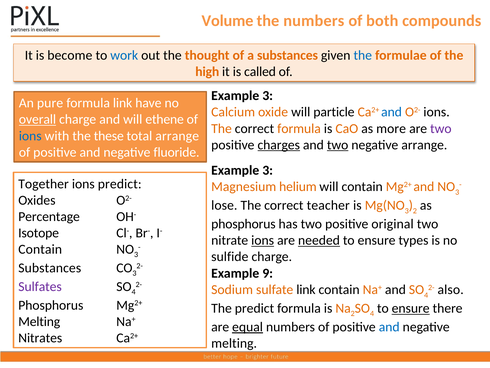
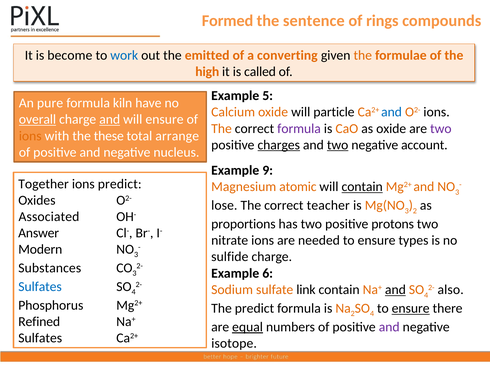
Volume: Volume -> Formed
the numbers: numbers -> sentence
both: both -> rings
thought: thought -> emitted
a substances: substances -> converting
the at (363, 55) colour: blue -> orange
3 at (268, 96): 3 -> 5
formula link: link -> kiln
and at (110, 119) underline: none -> present
will ethene: ethene -> ensure
formula at (299, 128) colour: orange -> purple
as more: more -> oxide
ions at (30, 136) colour: blue -> orange
negative arrange: arrange -> account
fluoride: fluoride -> nucleus
3 at (268, 170): 3 -> 9
helium: helium -> atomic
contain at (362, 187) underline: none -> present
Percentage: Percentage -> Associated
phosphorus at (243, 224): phosphorus -> proportions
original: original -> protons
Isotope: Isotope -> Answer
ions at (263, 240) underline: present -> none
needed underline: present -> none
Contain at (40, 249): Contain -> Modern
9: 9 -> 6
Sulfates at (40, 286) colour: purple -> blue
and at (395, 289) underline: none -> present
Melting at (39, 321): Melting -> Refined
and at (389, 327) colour: blue -> purple
Nitrates at (40, 337): Nitrates -> Sulfates
melting at (234, 343): melting -> isotope
